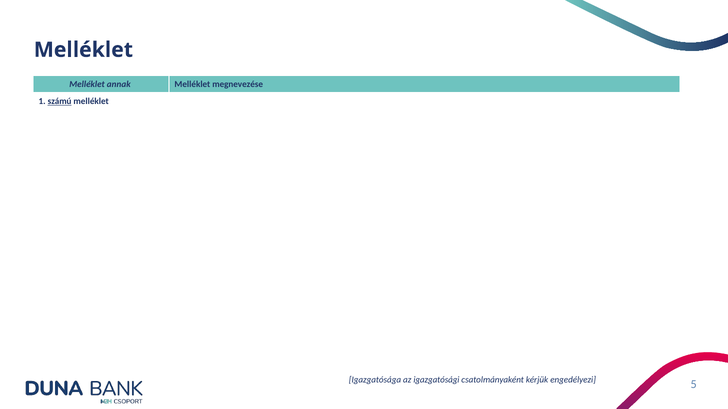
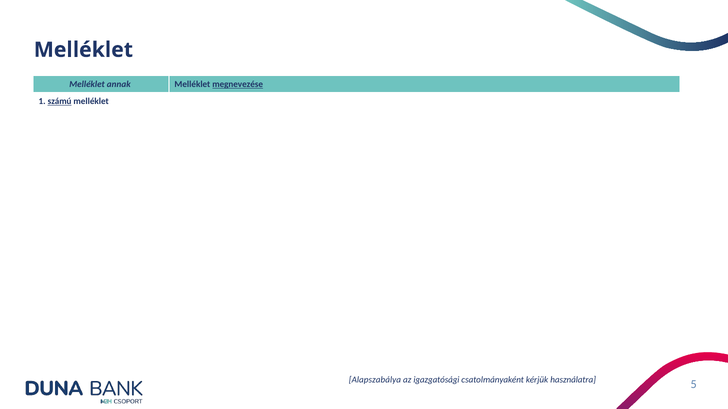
megnevezése underline: none -> present
Igazgatósága: Igazgatósága -> Alapszabálya
engedélyezi: engedélyezi -> használatra
